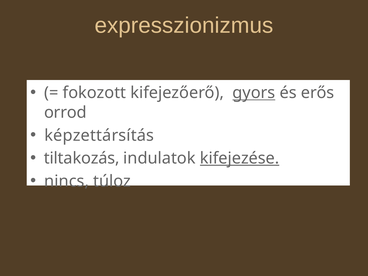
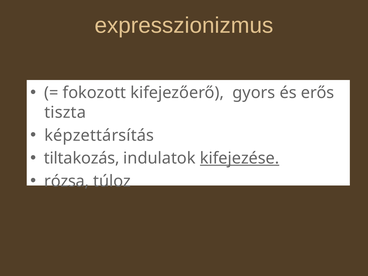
gyors underline: present -> none
orrod: orrod -> tiszta
nincs: nincs -> rózsa
